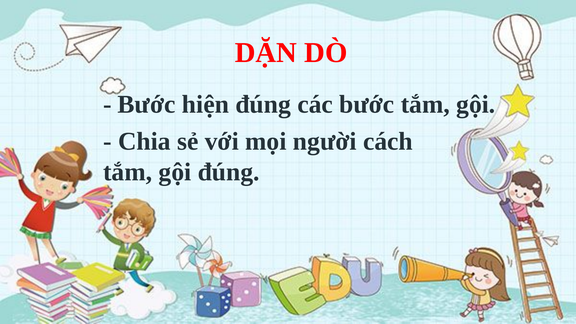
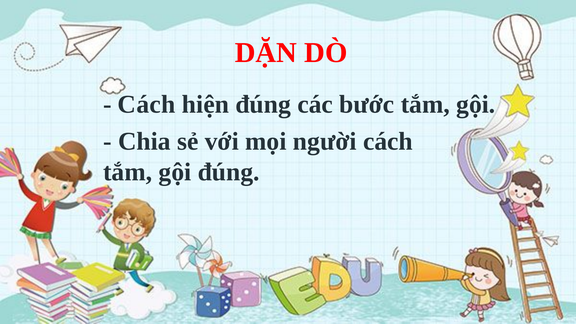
Bước at (147, 104): Bước -> Cách
